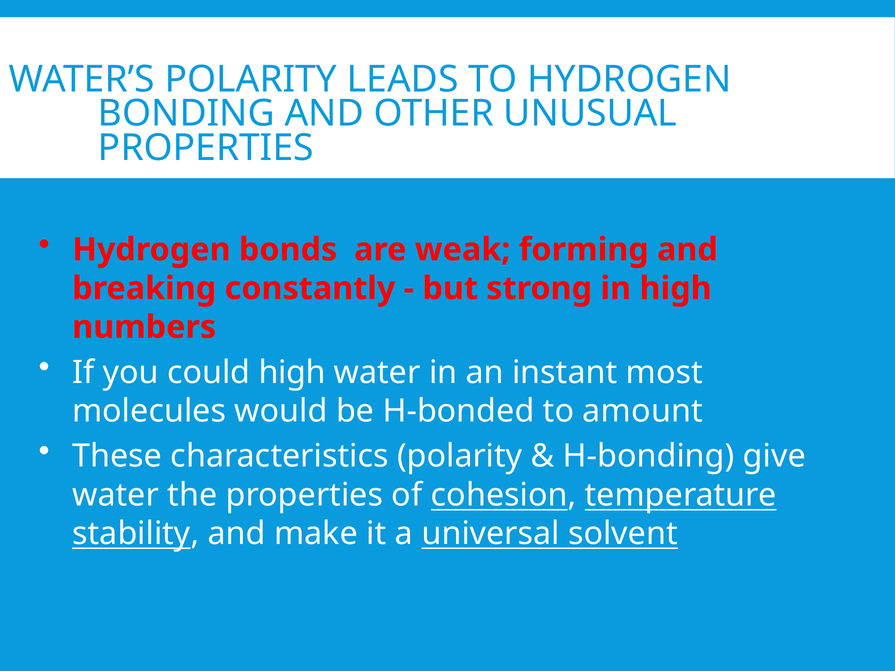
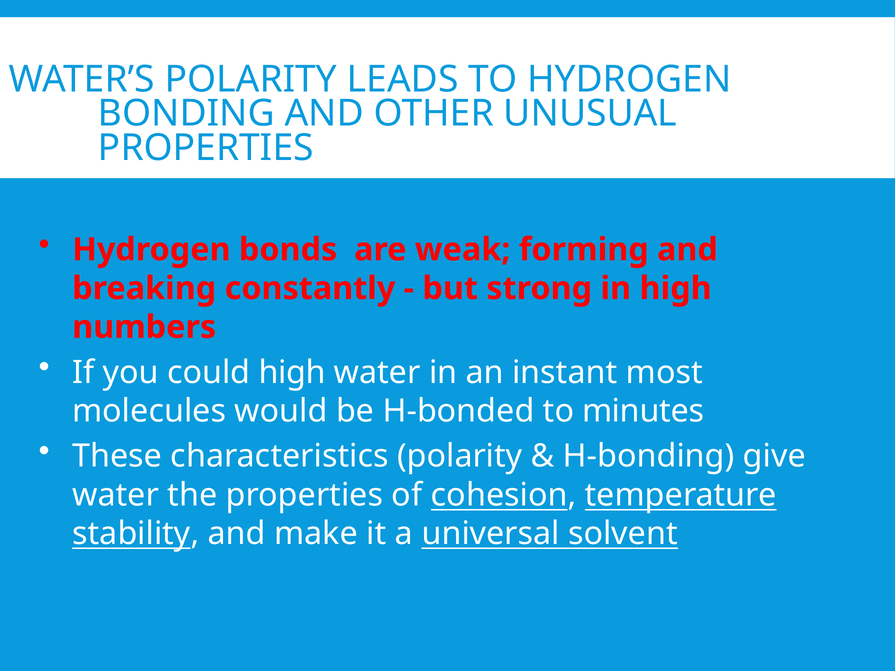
amount: amount -> minutes
